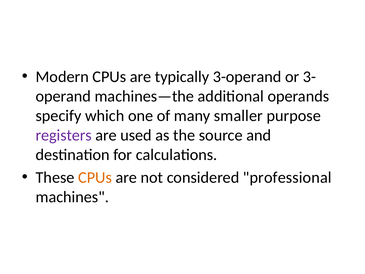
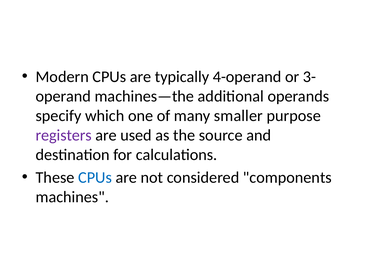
3-operand: 3-operand -> 4-operand
CPUs at (95, 177) colour: orange -> blue
professional: professional -> components
